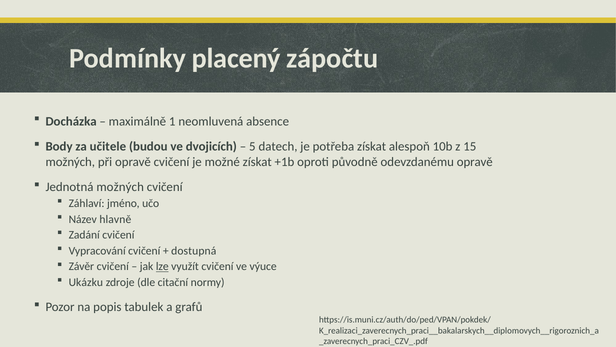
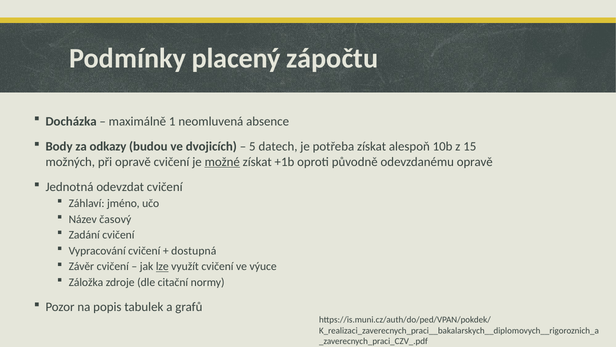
učitele: učitele -> odkazy
možné underline: none -> present
Jednotná možných: možných -> odevzdat
hlavně: hlavně -> časový
Ukázku: Ukázku -> Záložka
